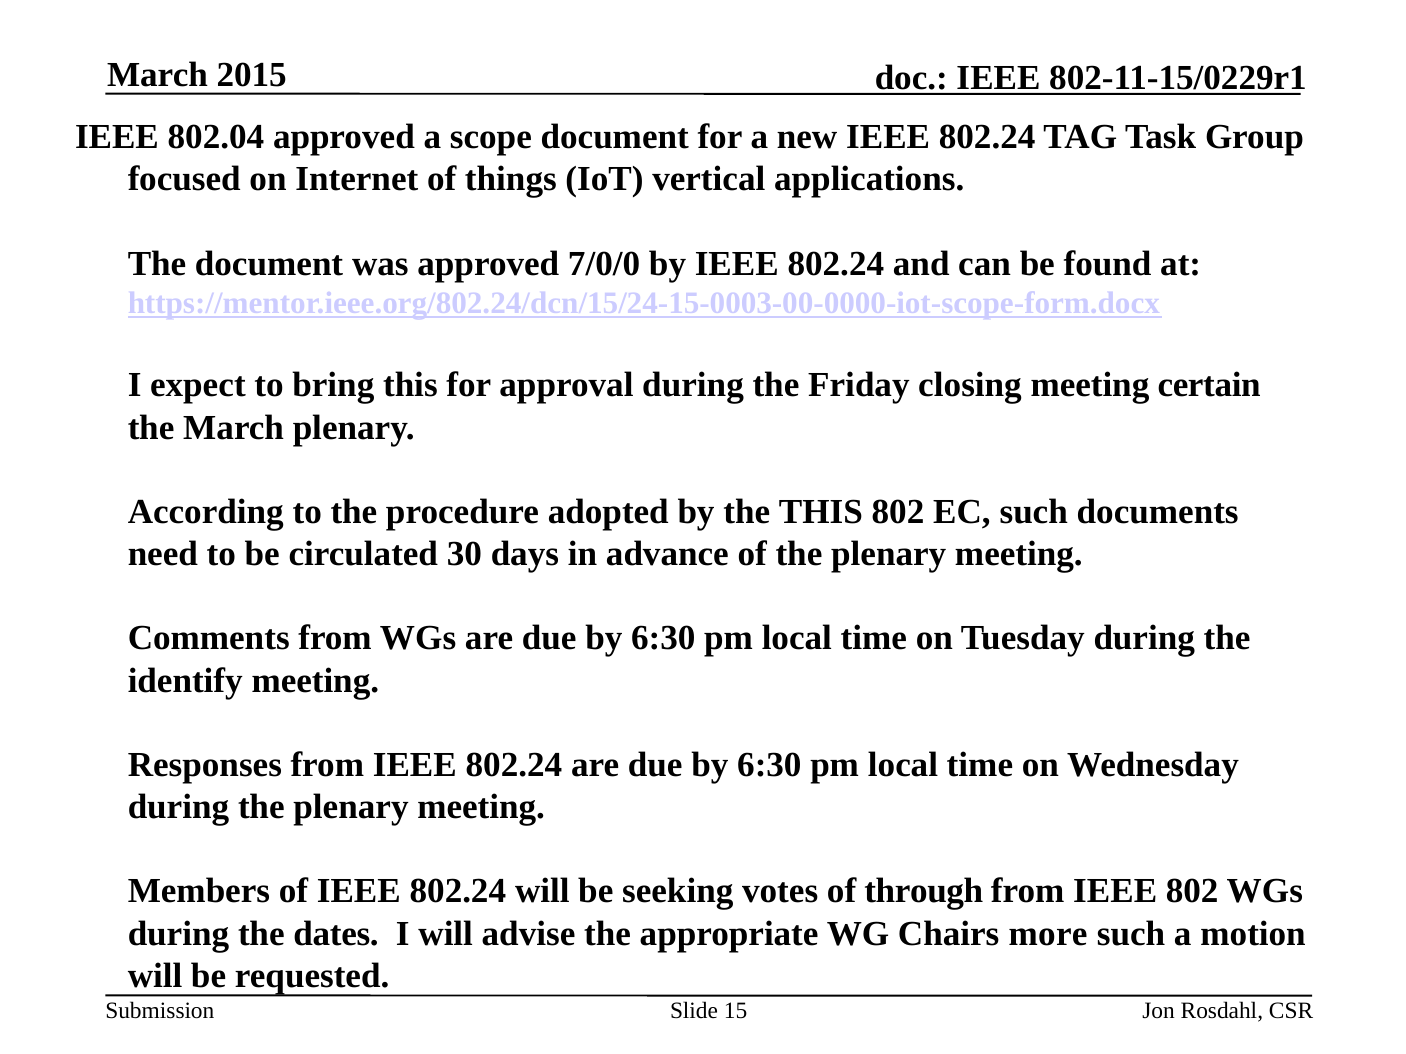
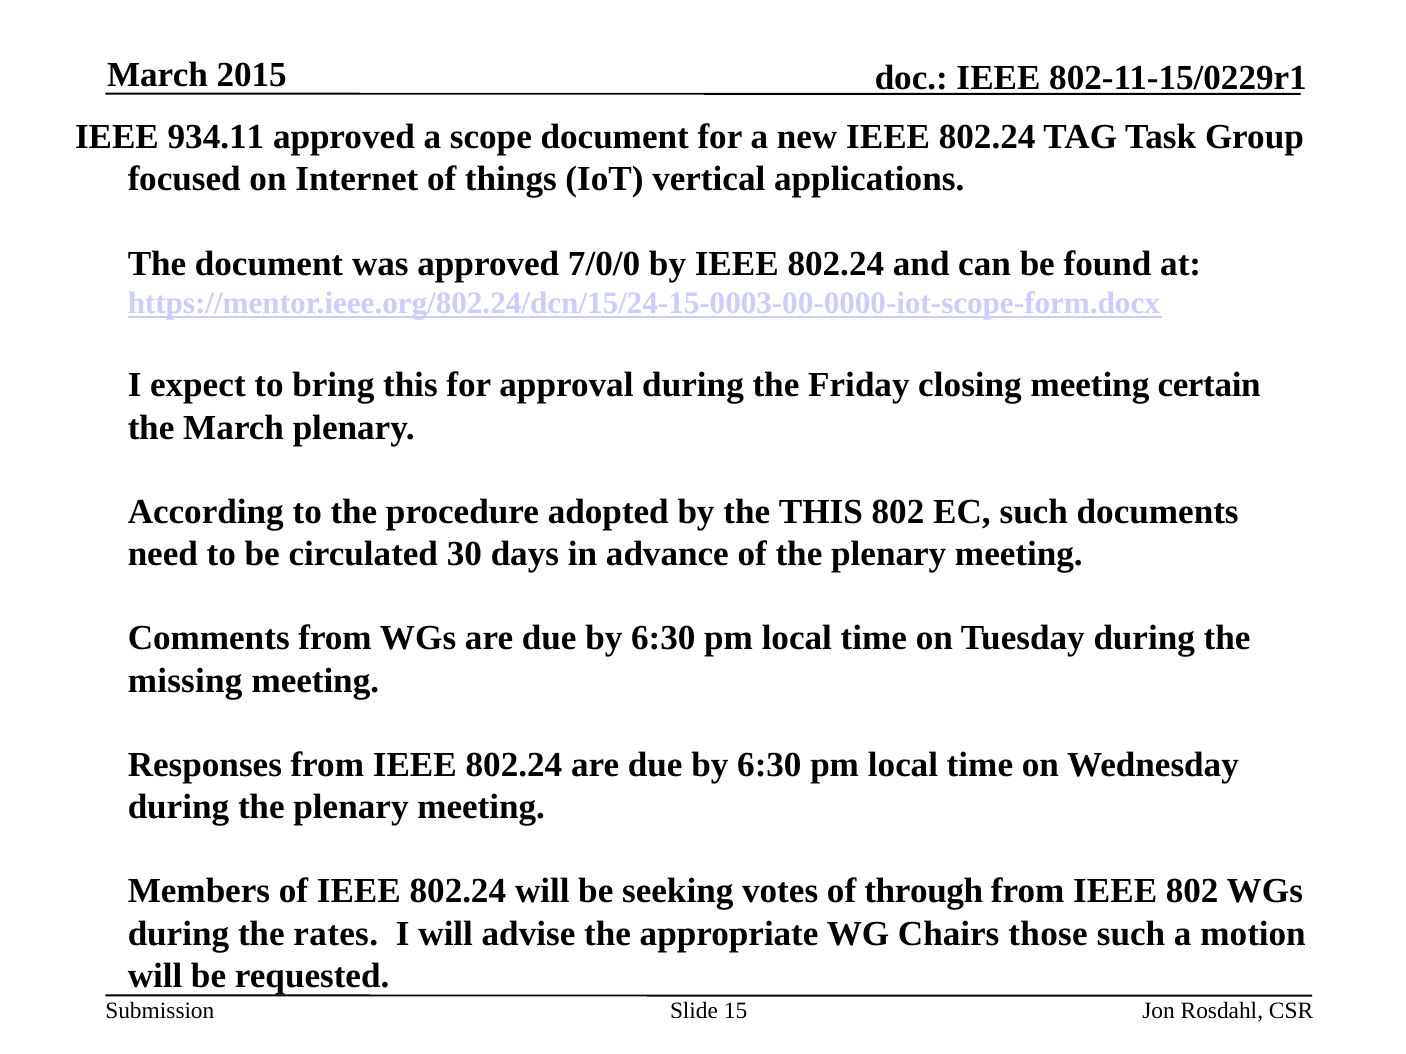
802.04: 802.04 -> 934.11
identify: identify -> missing
dates: dates -> rates
more: more -> those
